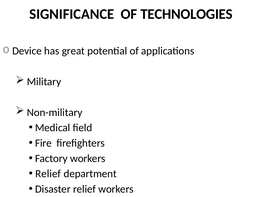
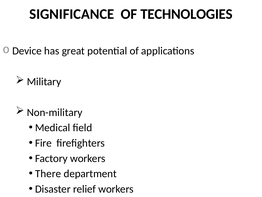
Relief at (48, 173): Relief -> There
